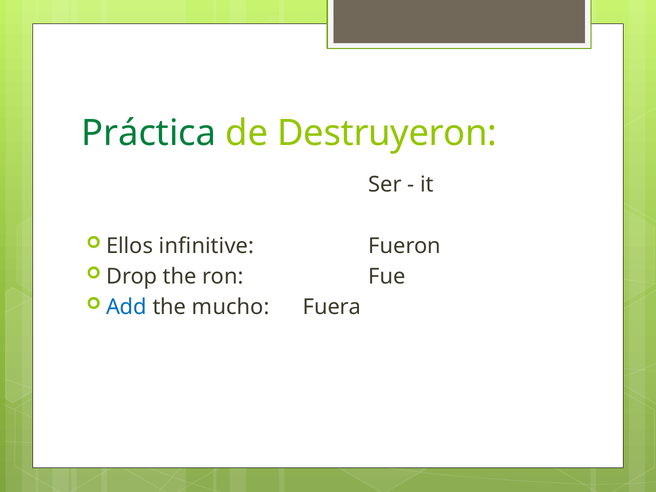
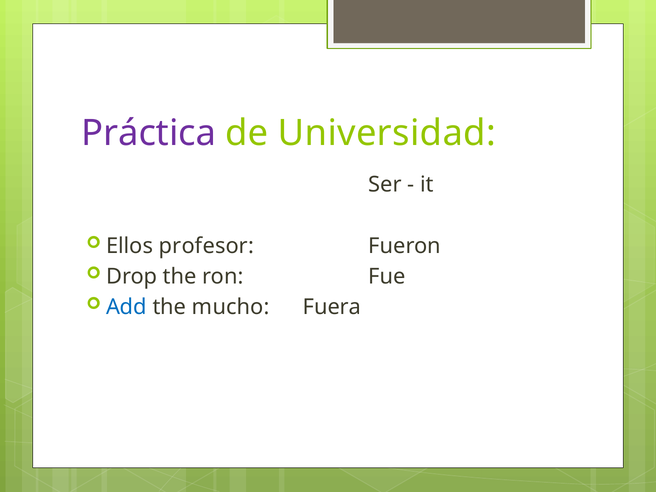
Práctica colour: green -> purple
Destruyeron: Destruyeron -> Universidad
infinitive: infinitive -> profesor
